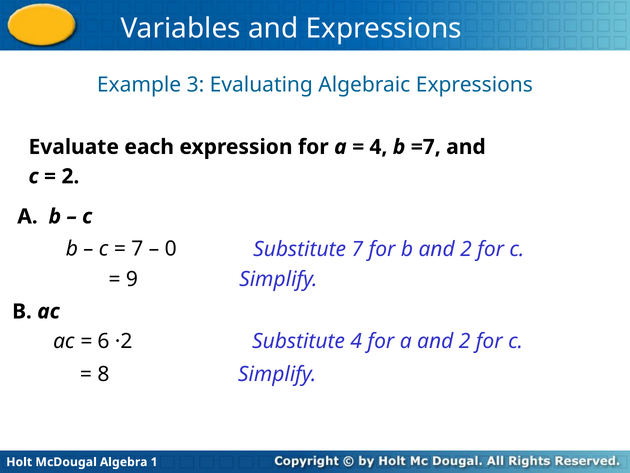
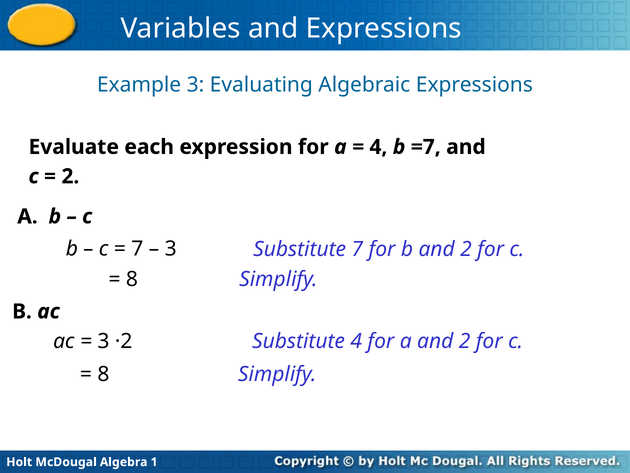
0 at (171, 248): 0 -> 3
9 at (132, 279): 9 -> 8
6 at (103, 341): 6 -> 3
